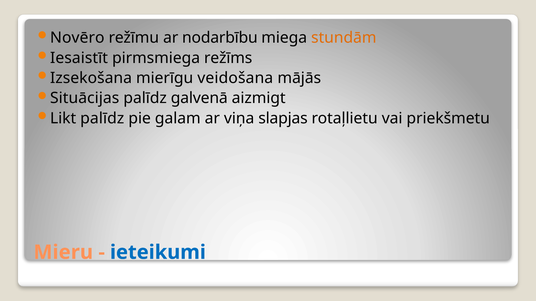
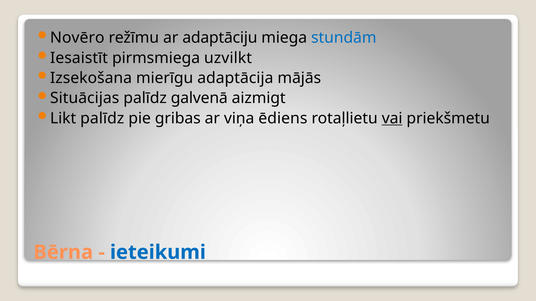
nodarbību: nodarbību -> adaptāciju
stundām colour: orange -> blue
režīms: režīms -> uzvilkt
veidošana: veidošana -> adaptācija
galam: galam -> gribas
slapjas: slapjas -> ēdiens
vai underline: none -> present
Mieru: Mieru -> Bērna
